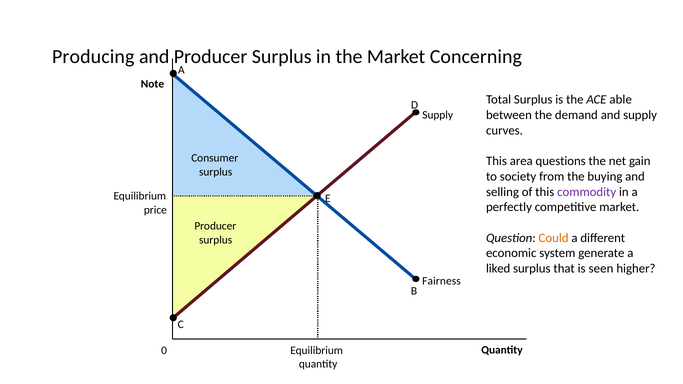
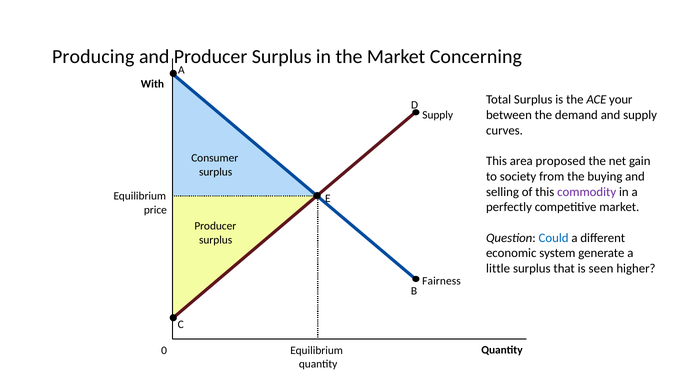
Note: Note -> With
able: able -> your
questions: questions -> proposed
Could colour: orange -> blue
liked: liked -> little
